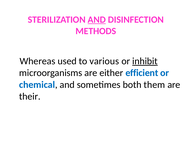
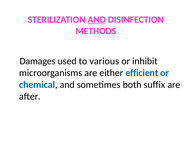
Whereas: Whereas -> Damages
inhibit underline: present -> none
them: them -> suffix
their: their -> after
